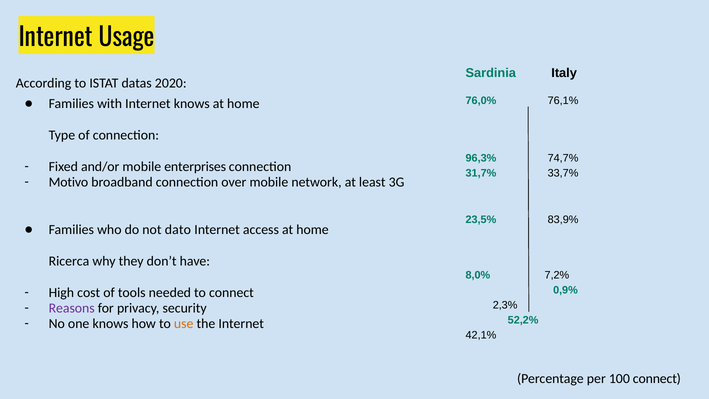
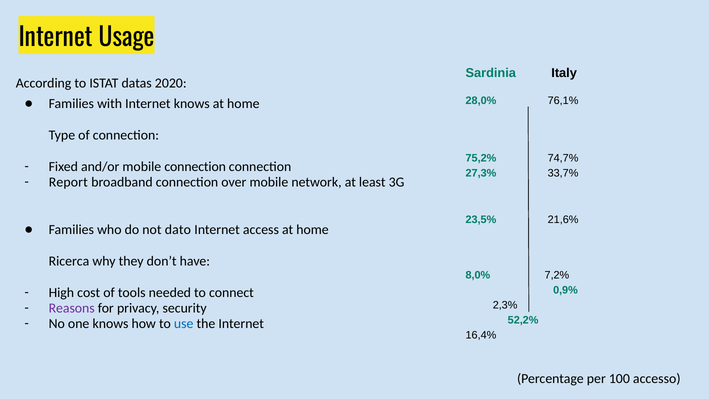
76,0%: 76,0% -> 28,0%
96,3%: 96,3% -> 75,2%
mobile enterprises: enterprises -> connection
31,7%: 31,7% -> 27,3%
Motivo: Motivo -> Report
83,9%: 83,9% -> 21,6%
use colour: orange -> blue
42,1%: 42,1% -> 16,4%
100 connect: connect -> accesso
